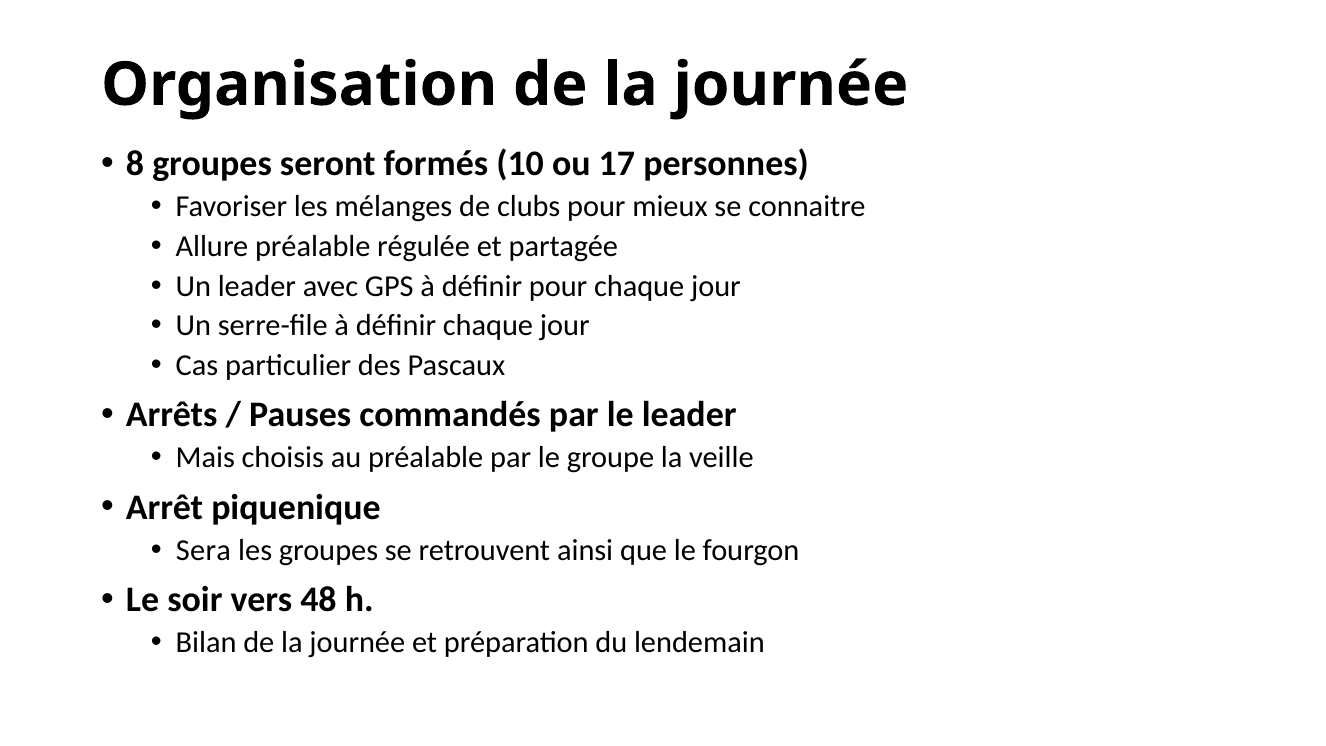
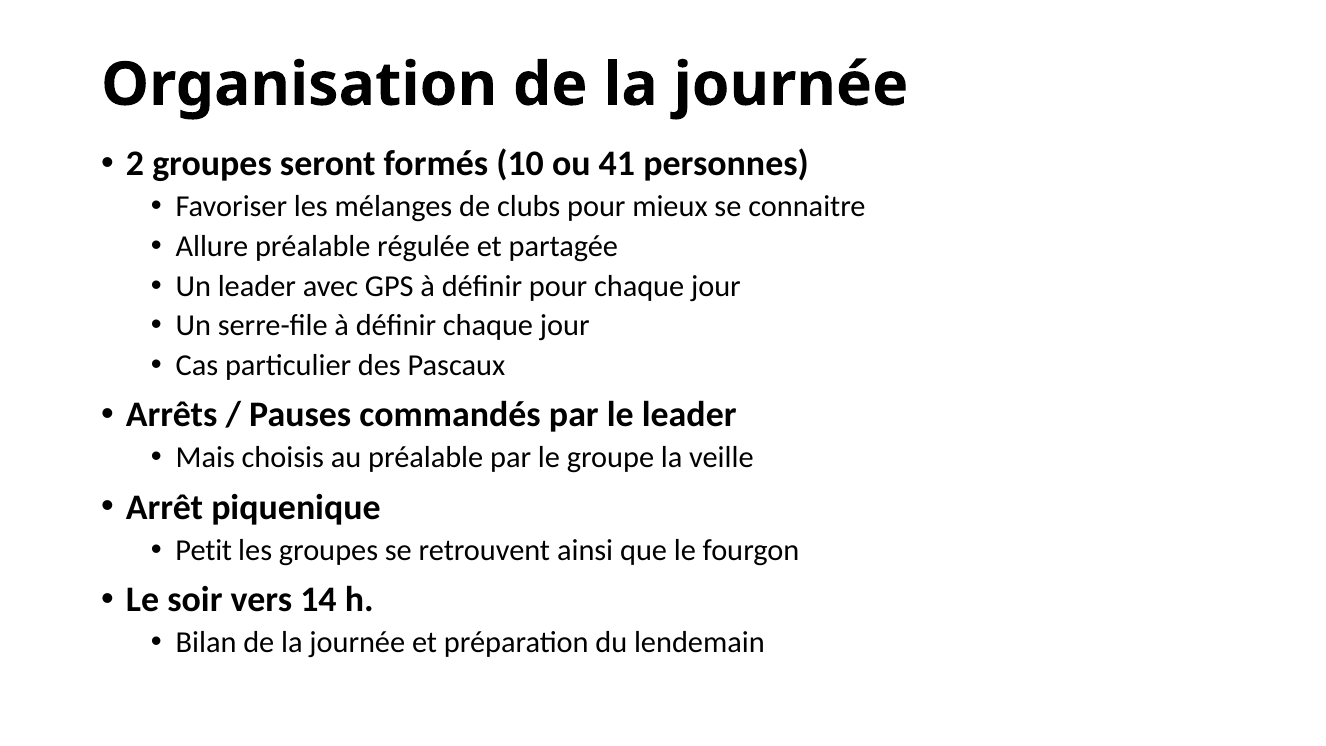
8: 8 -> 2
17: 17 -> 41
Sera: Sera -> Petit
48: 48 -> 14
